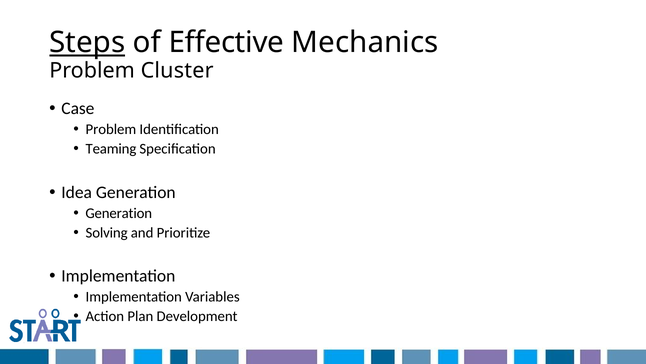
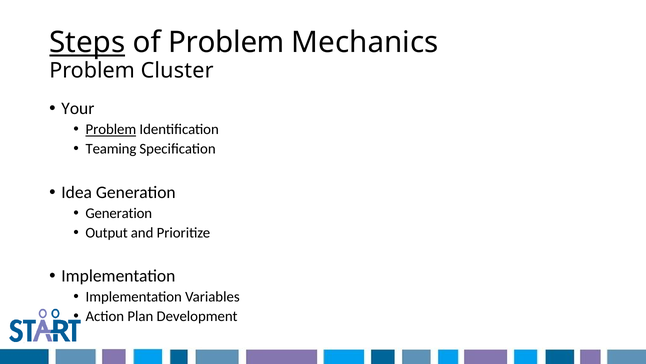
of Effective: Effective -> Problem
Case: Case -> Your
Problem at (111, 129) underline: none -> present
Solving: Solving -> Output
